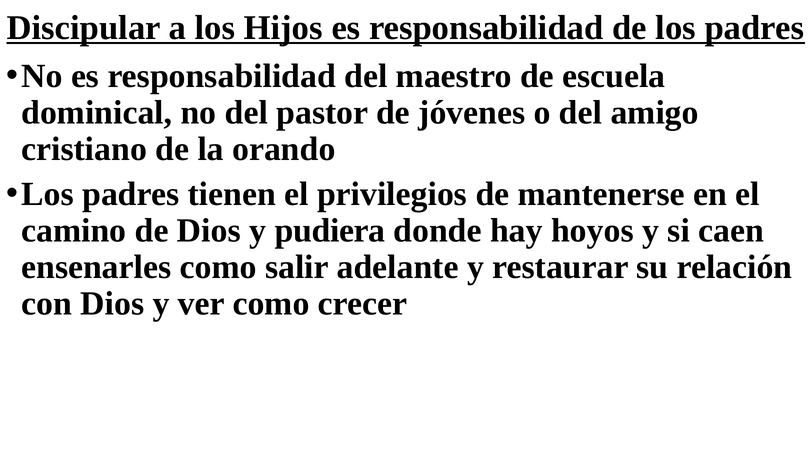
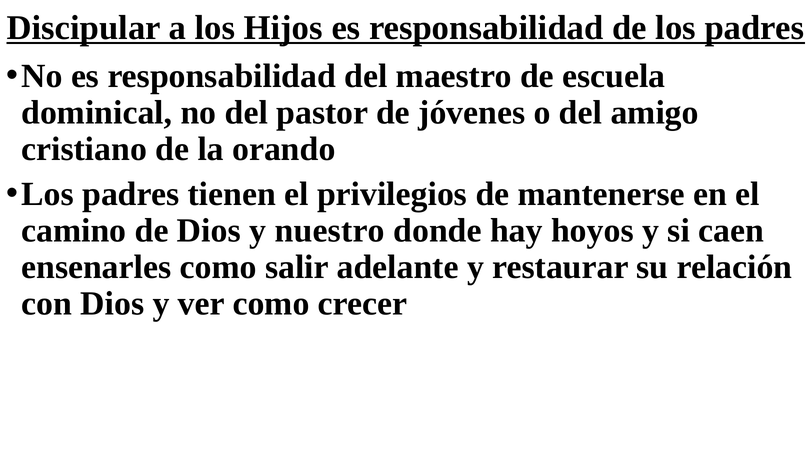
pudiera: pudiera -> nuestro
